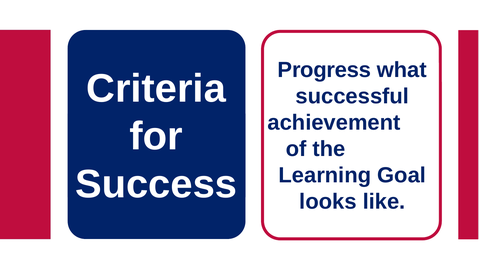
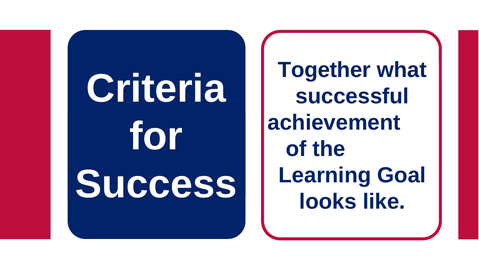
Progress: Progress -> Together
